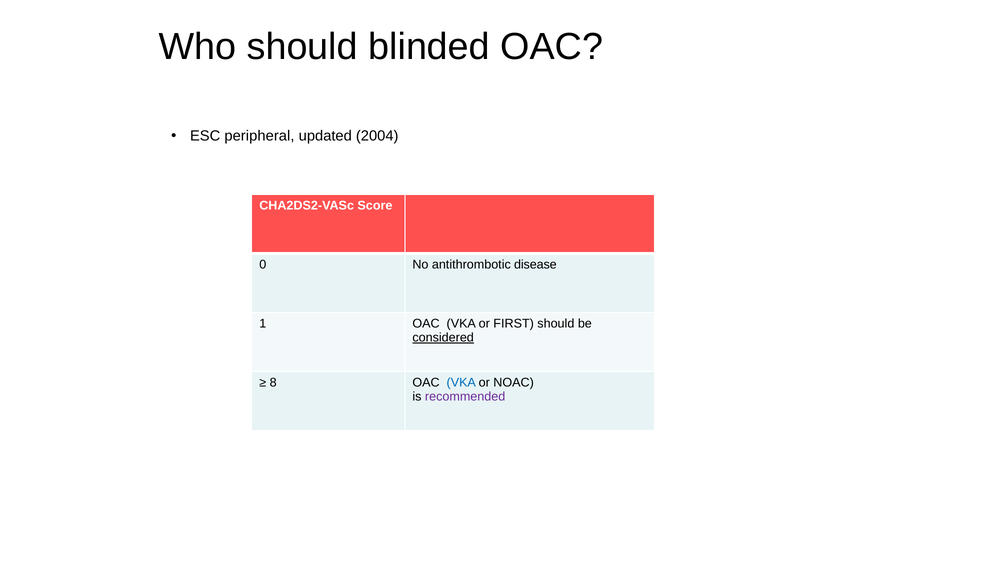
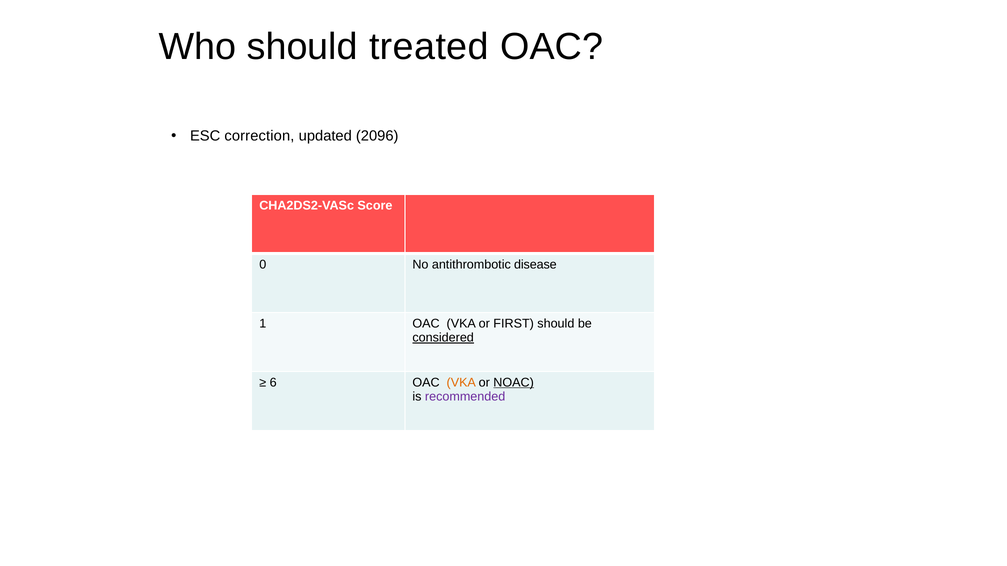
blinded: blinded -> treated
peripheral: peripheral -> correction
2004: 2004 -> 2096
8: 8 -> 6
VKA at (461, 383) colour: blue -> orange
NOAC underline: none -> present
